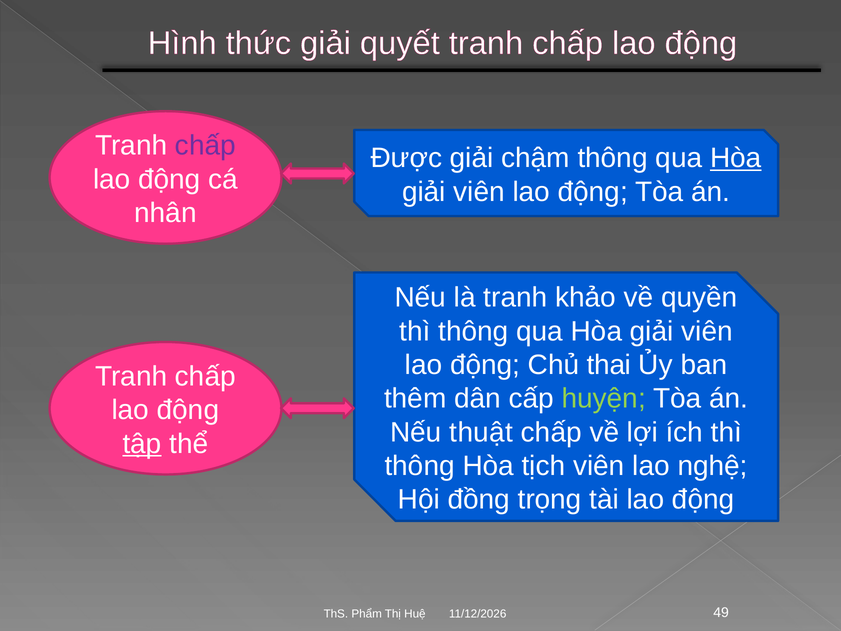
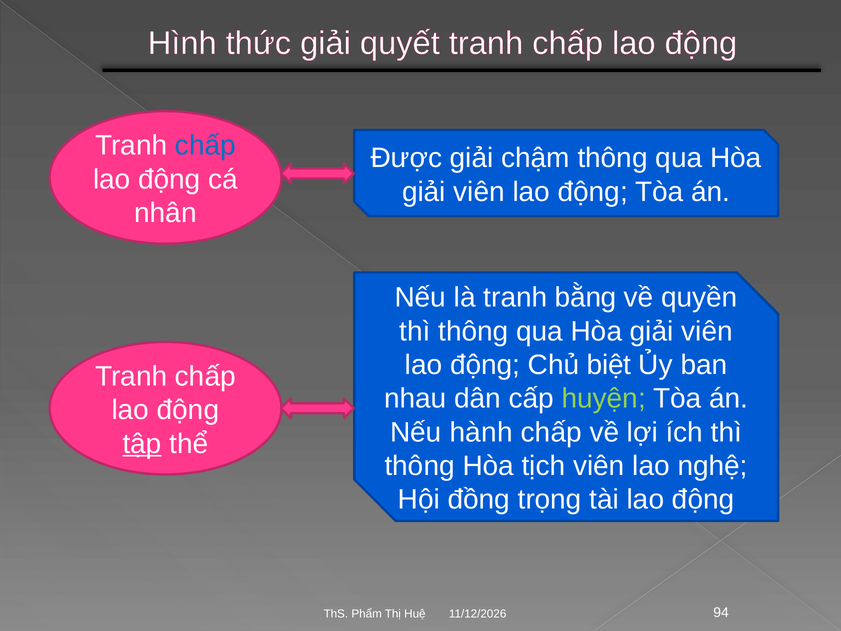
chấp at (205, 146) colour: purple -> blue
Hòa at (736, 158) underline: present -> none
khảo: khảo -> bằng
thai: thai -> biệt
thêm: thêm -> nhau
thuật: thuật -> hành
49: 49 -> 94
